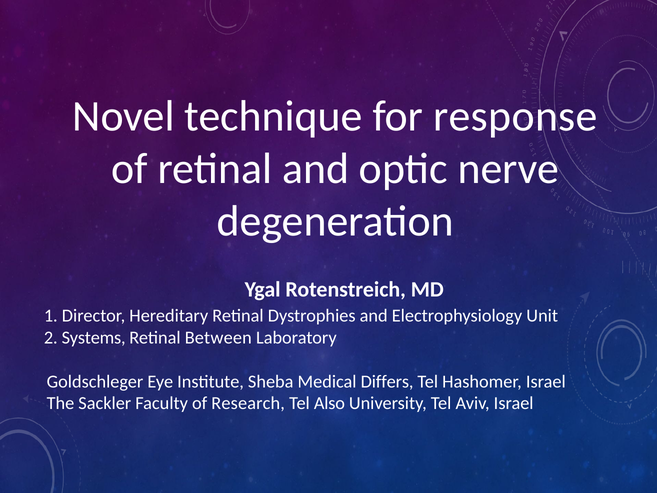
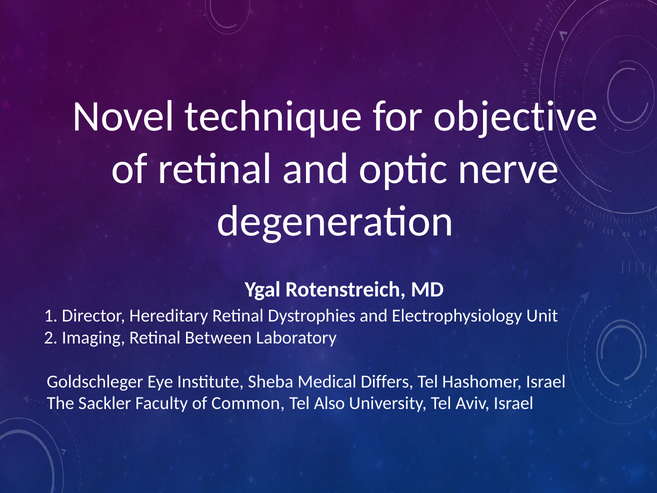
response: response -> objective
Systems: Systems -> Imaging
Research: Research -> Common
